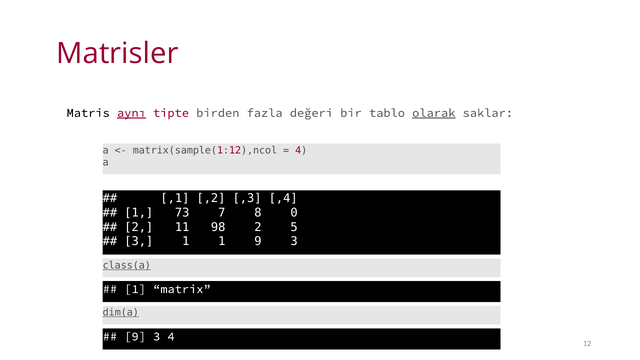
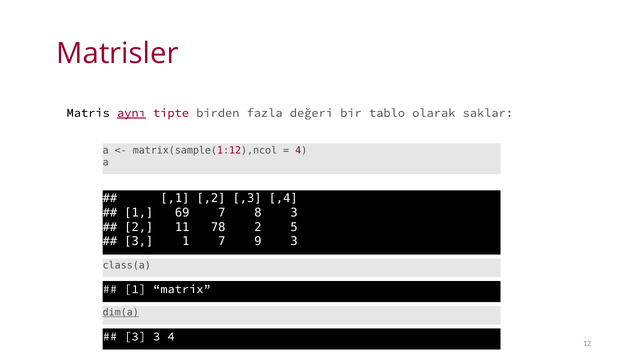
olarak underline: present -> none
73: 73 -> 69
8 0: 0 -> 3
98: 98 -> 78
1 1: 1 -> 7
class(a underline: present -> none
9 at (135, 336): 9 -> 3
